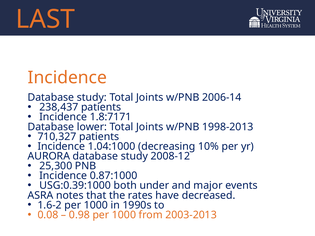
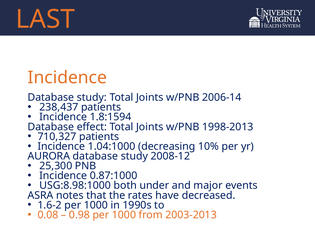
1.8:7171: 1.8:7171 -> 1.8:1594
lower: lower -> effect
USG:0.39:1000: USG:0.39:1000 -> USG:8.98:1000
